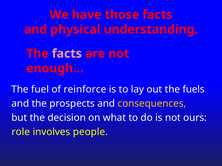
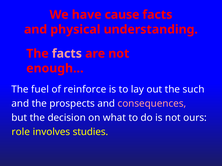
those: those -> cause
fuels: fuels -> such
consequences colour: yellow -> pink
people: people -> studies
